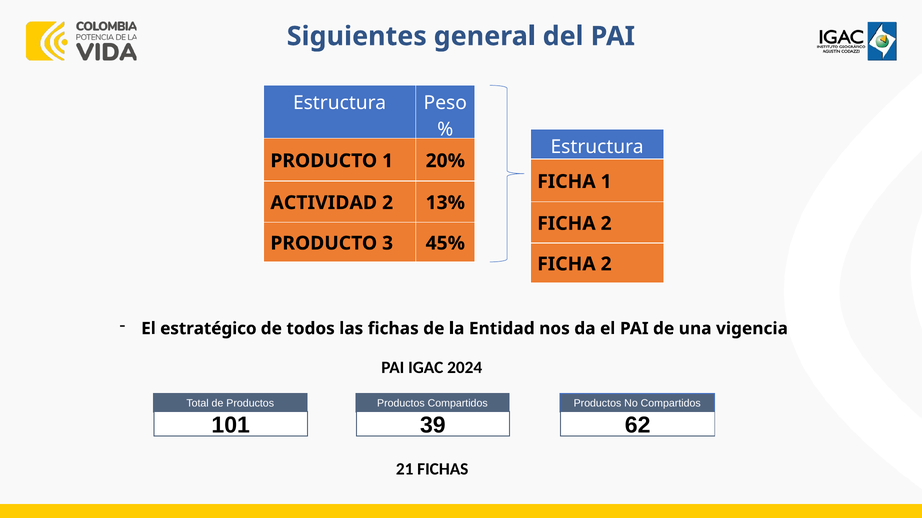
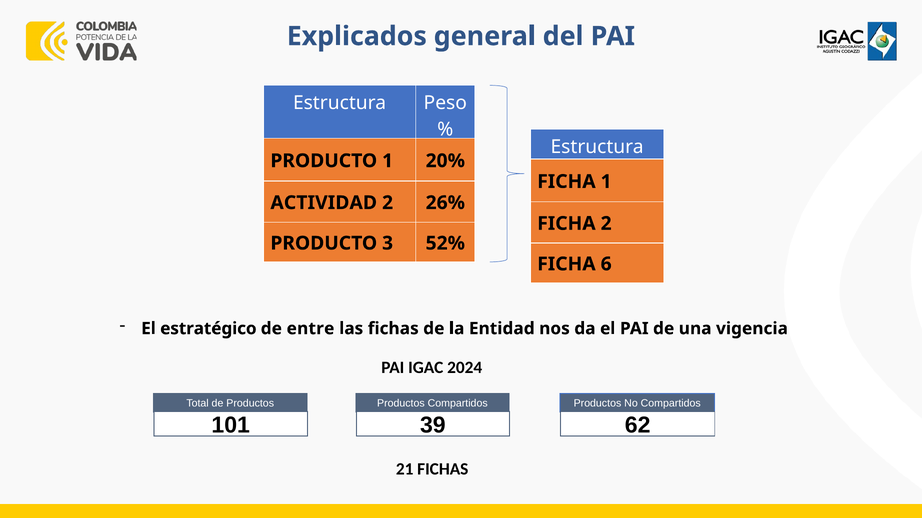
Siguientes: Siguientes -> Explicados
13%: 13% -> 26%
45%: 45% -> 52%
2 at (606, 264): 2 -> 6
todos: todos -> entre
